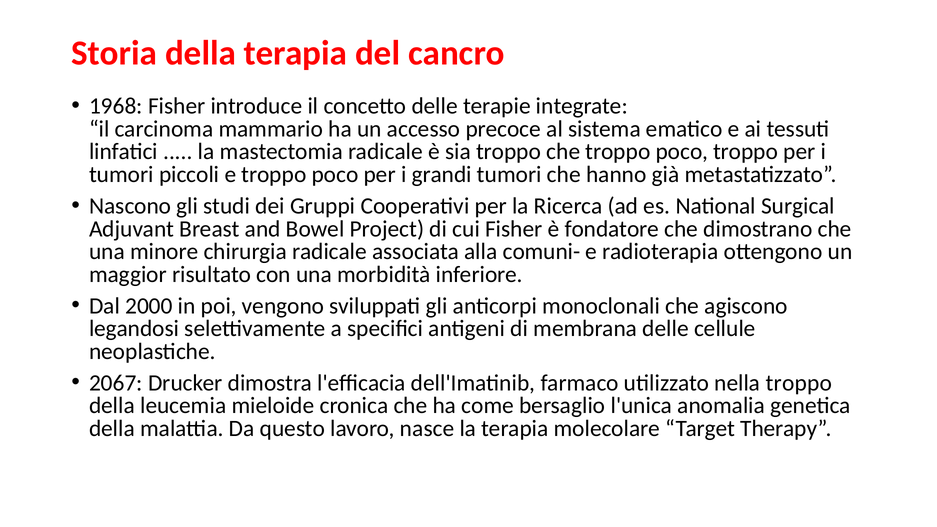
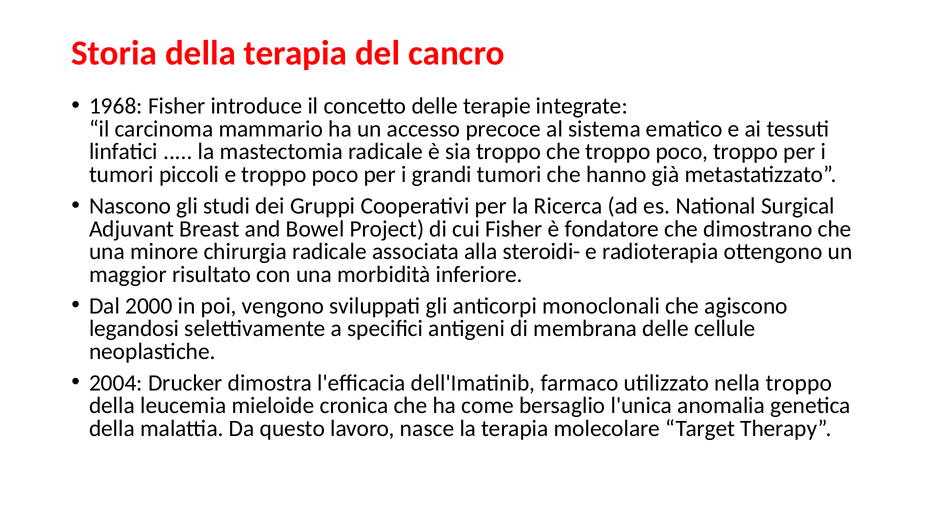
comuni-: comuni- -> steroidi-
2067: 2067 -> 2004
